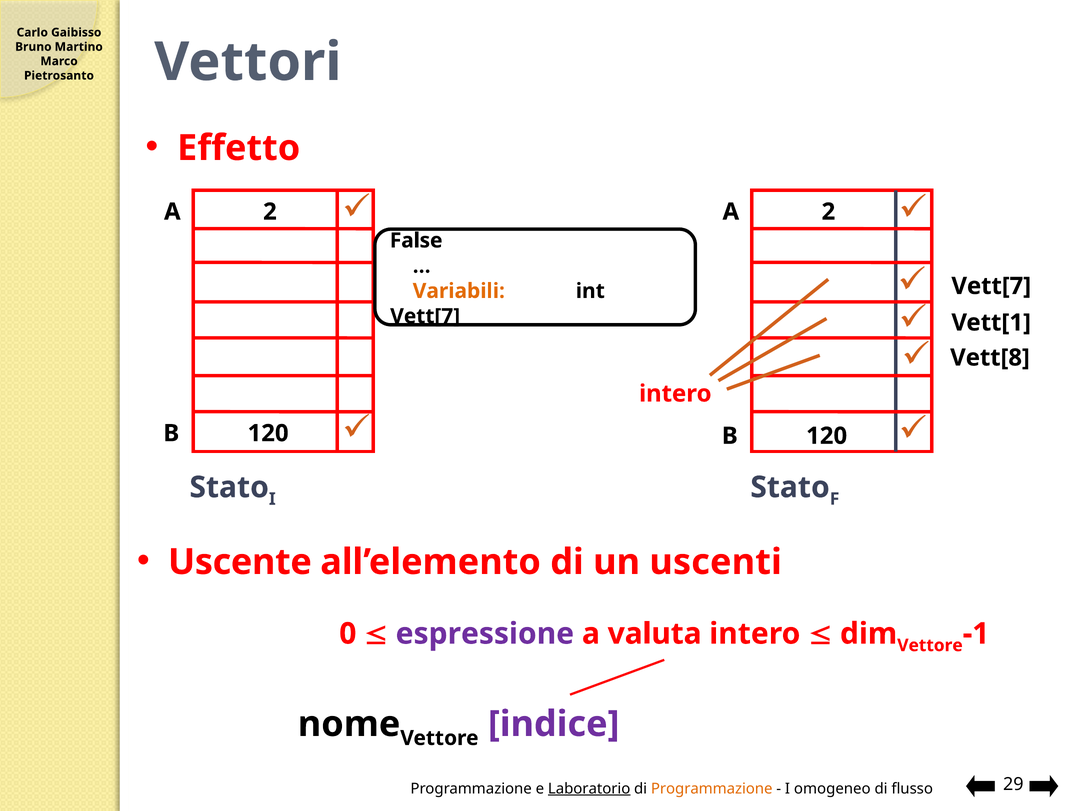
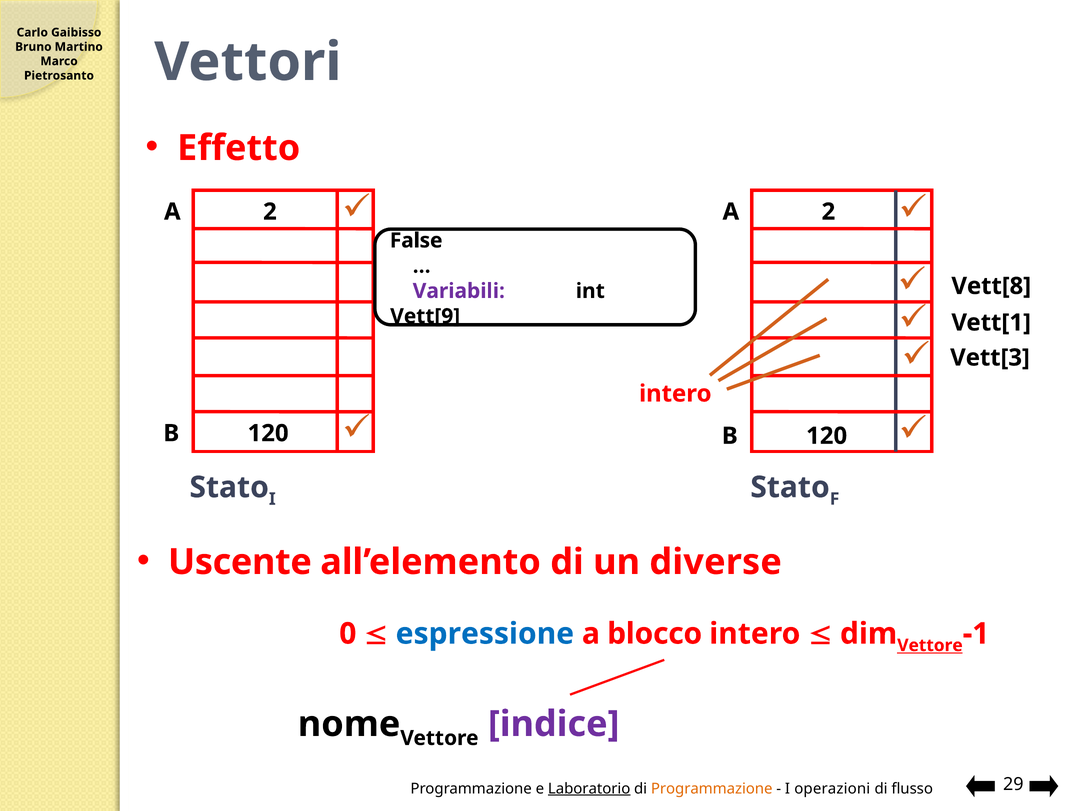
Vett[7 at (991, 286): Vett[7 -> Vett[8
Variabili colour: orange -> purple
Vett[7 at (425, 316): Vett[7 -> Vett[9
Vett[8: Vett[8 -> Vett[3
uscenti: uscenti -> diverse
espressione colour: purple -> blue
valuta: valuta -> blocco
Vettore at (930, 645) underline: none -> present
omogeneo: omogeneo -> operazioni
